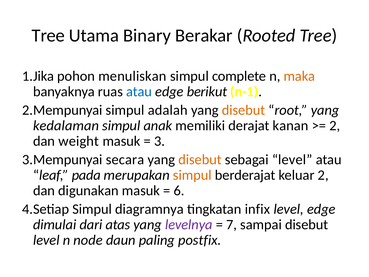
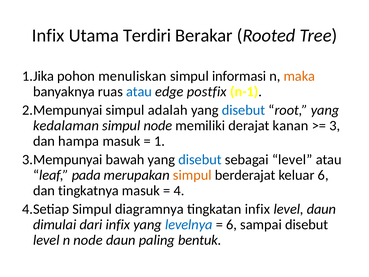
Tree at (48, 35): Tree -> Infix
Binary: Binary -> Terdiri
complete: complete -> informasi
berikut: berikut -> postfix
disebut at (243, 110) colour: orange -> blue
simpul anak: anak -> node
2 at (335, 125): 2 -> 3
weight: weight -> hampa
3: 3 -> 1
secara: secara -> bawah
disebut at (200, 159) colour: orange -> blue
keluar 2: 2 -> 6
digunakan: digunakan -> tingkatnya
6: 6 -> 4
level edge: edge -> daun
dari atas: atas -> infix
levelnya colour: purple -> blue
7 at (232, 224): 7 -> 6
postfix: postfix -> bentuk
